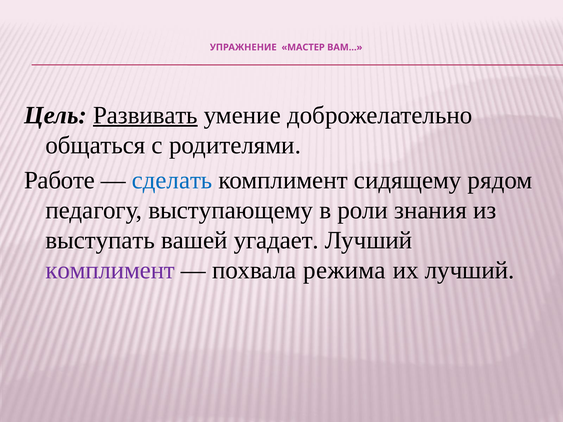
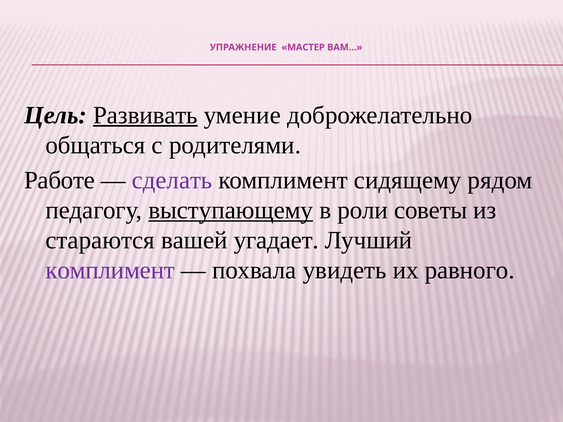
сделать colour: blue -> purple
выступающему underline: none -> present
знания: знания -> советы
выступать: выступать -> стараются
режима: режима -> увидеть
их лучший: лучший -> равного
